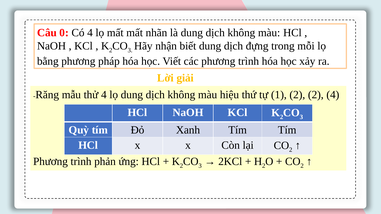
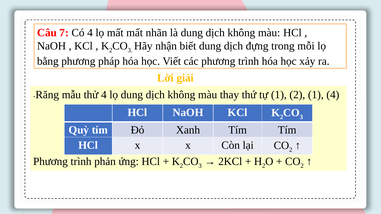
0: 0 -> 7
hiệu: hiệu -> thay
2 2: 2 -> 1
